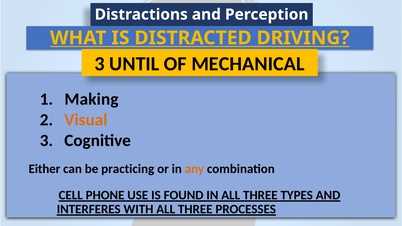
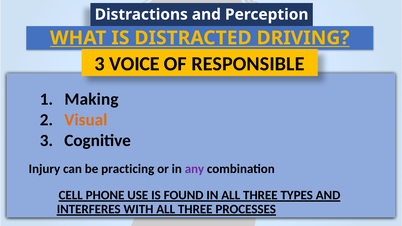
UNTIL: UNTIL -> VOICE
MECHANICAL: MECHANICAL -> RESPONSIBLE
Either: Either -> Injury
any colour: orange -> purple
